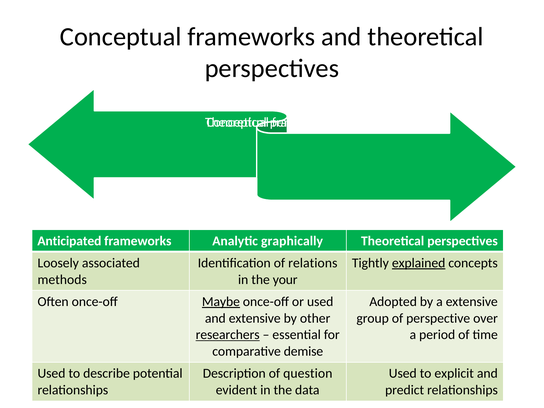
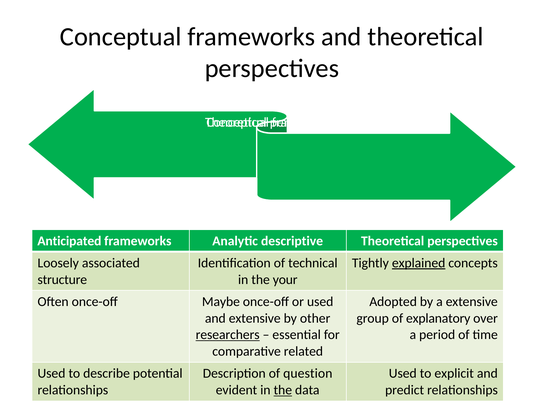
graphically: graphically -> descriptive
relations: relations -> technical
methods: methods -> structure
Maybe underline: present -> none
perspective: perspective -> explanatory
demise: demise -> related
the at (283, 390) underline: none -> present
